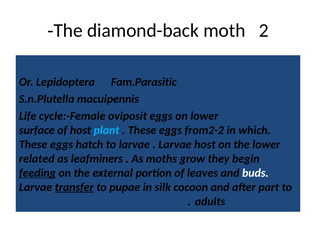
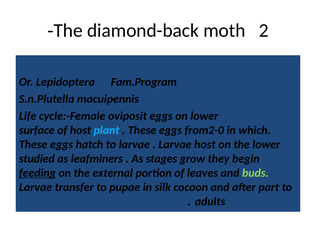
Fam.Parasitic: Fam.Parasitic -> Fam.Program
from2-2: from2-2 -> from2-0
related: related -> studied
moths: moths -> stages
buds colour: white -> light green
transfer underline: present -> none
